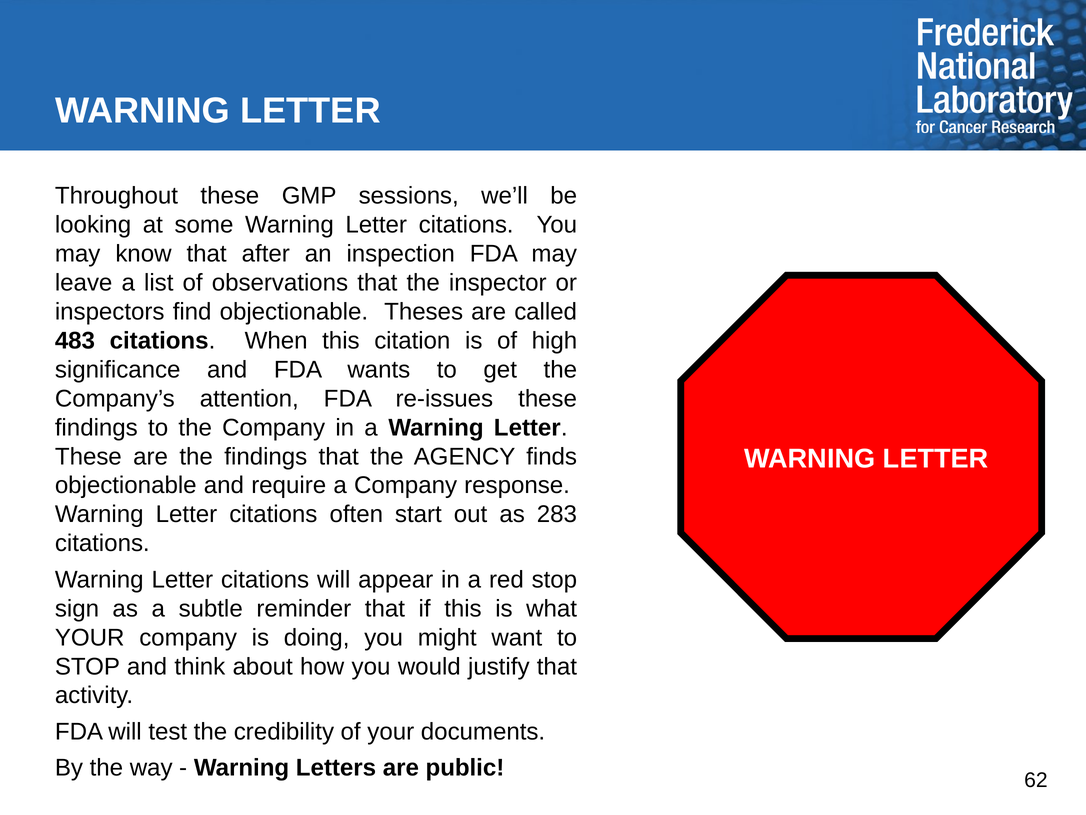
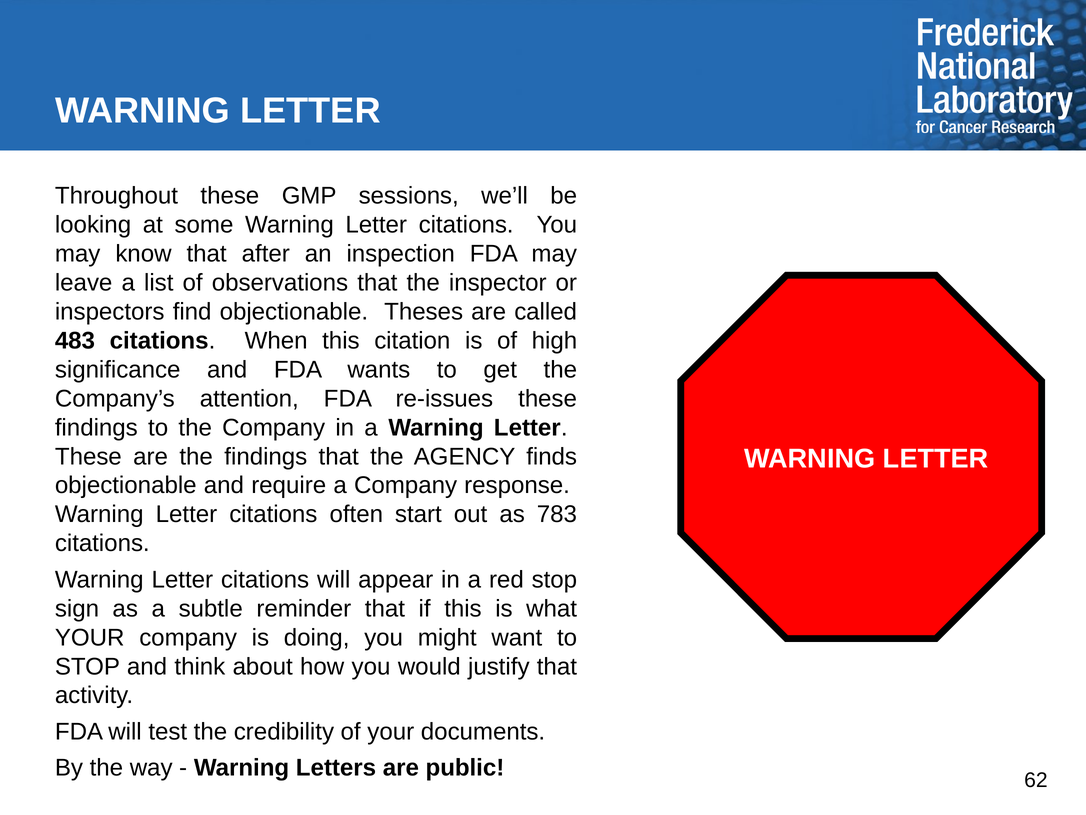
283: 283 -> 783
